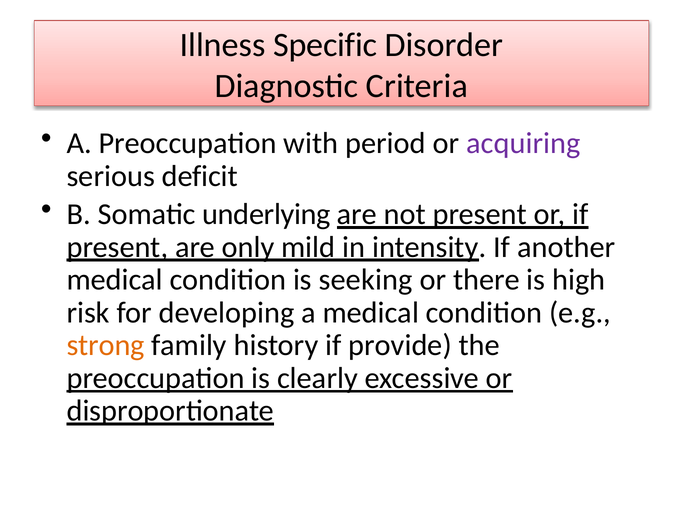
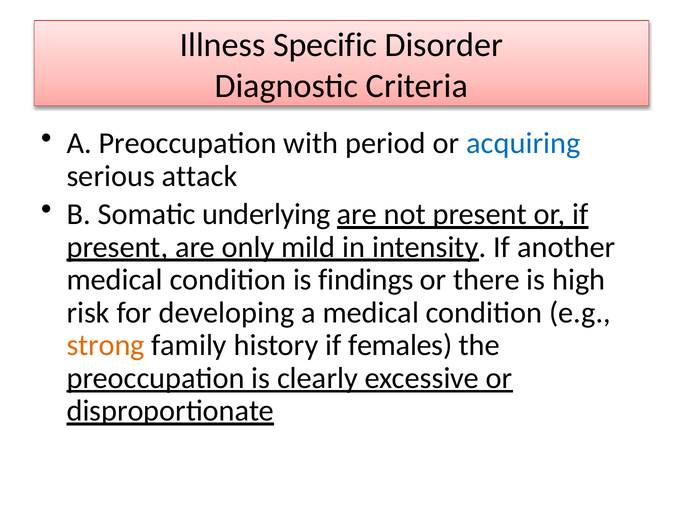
acquiring colour: purple -> blue
deficit: deficit -> attack
seeking: seeking -> findings
provide: provide -> females
